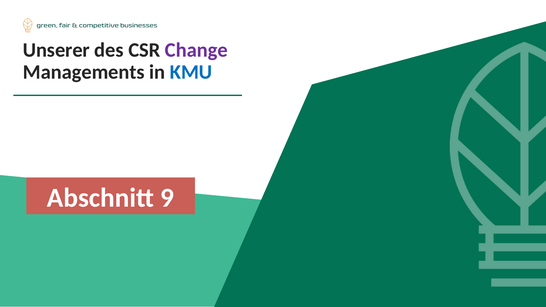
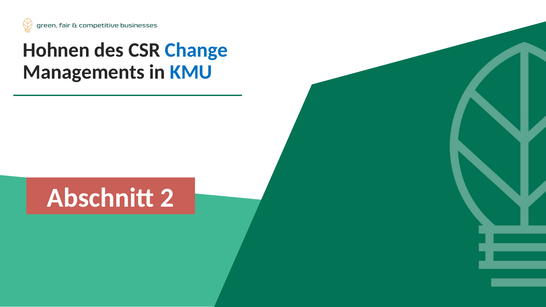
Unserer: Unserer -> Hohnen
Change colour: purple -> blue
9: 9 -> 2
